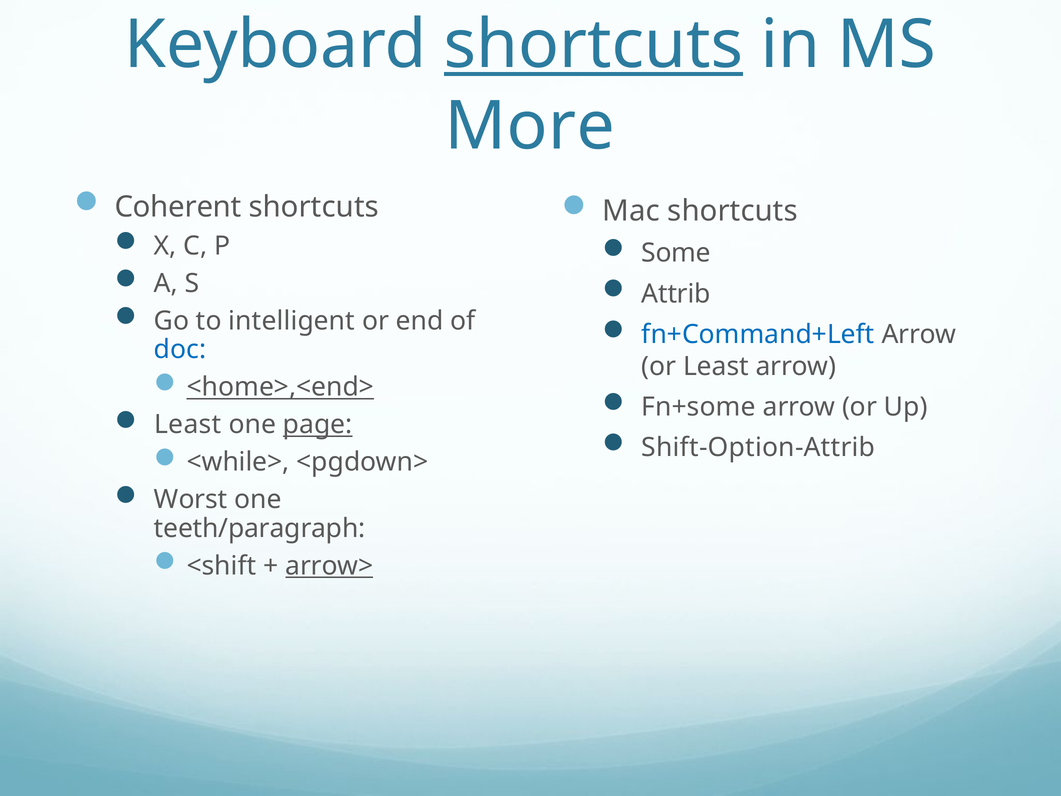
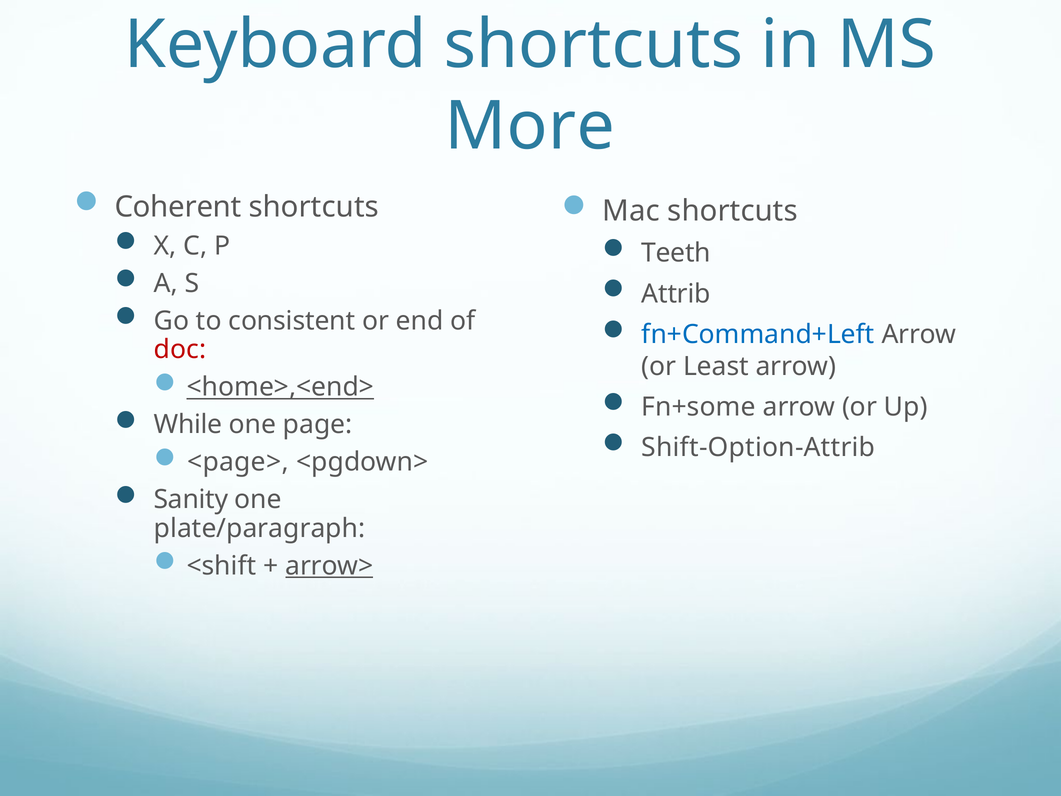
shortcuts at (593, 45) underline: present -> none
Some: Some -> Teeth
intelligent: intelligent -> consistent
doc colour: blue -> red
Least at (188, 425): Least -> While
page underline: present -> none
<while>: <while> -> <page>
Worst: Worst -> Sanity
teeth/paragraph: teeth/paragraph -> plate/paragraph
